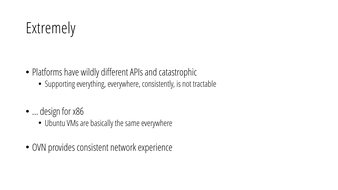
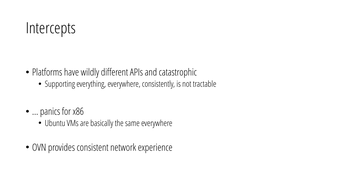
Extremely: Extremely -> Intercepts
design: design -> panics
